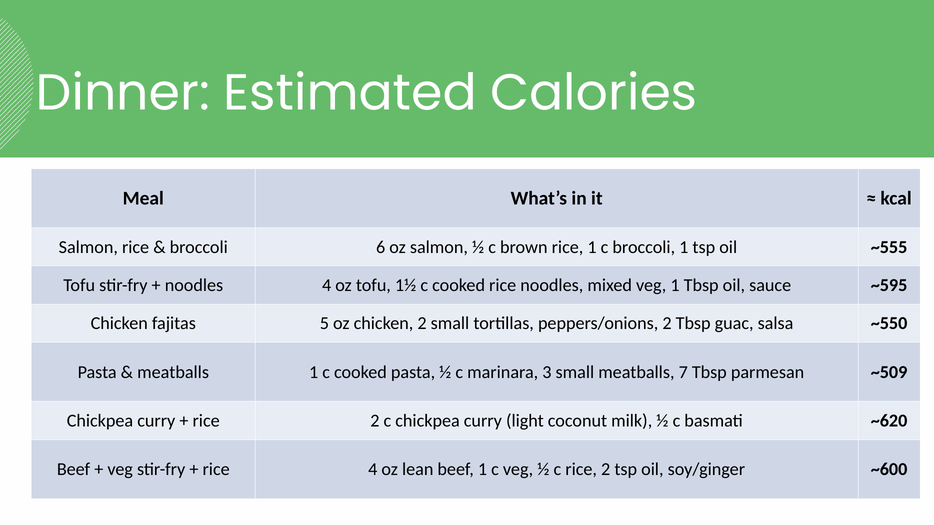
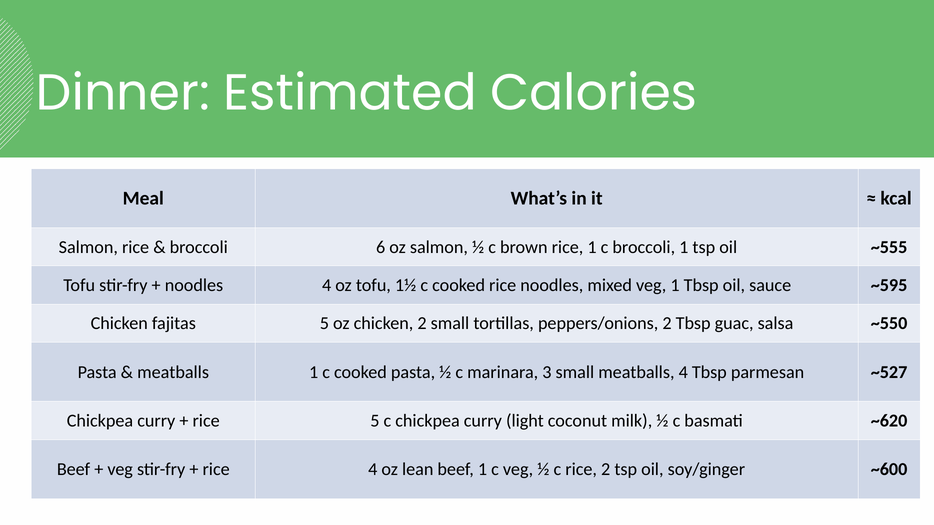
meatballs 7: 7 -> 4
~509: ~509 -> ~527
2 at (375, 421): 2 -> 5
